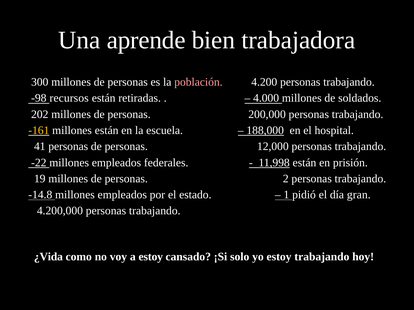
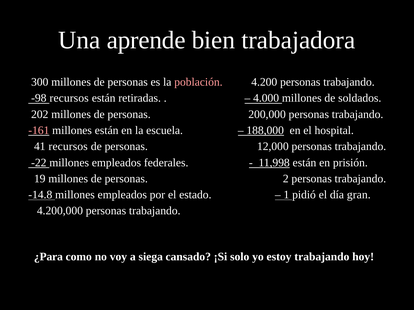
-161 colour: yellow -> pink
41 personas: personas -> recursos
¿Vida: ¿Vida -> ¿Para
a estoy: estoy -> siega
